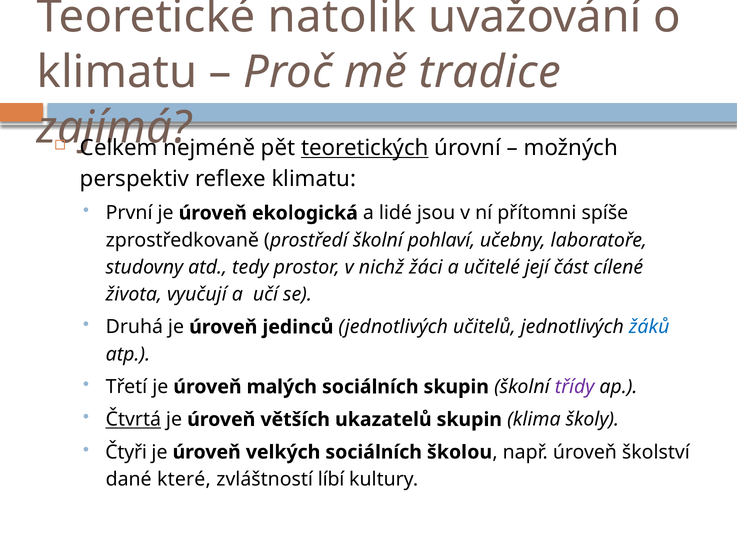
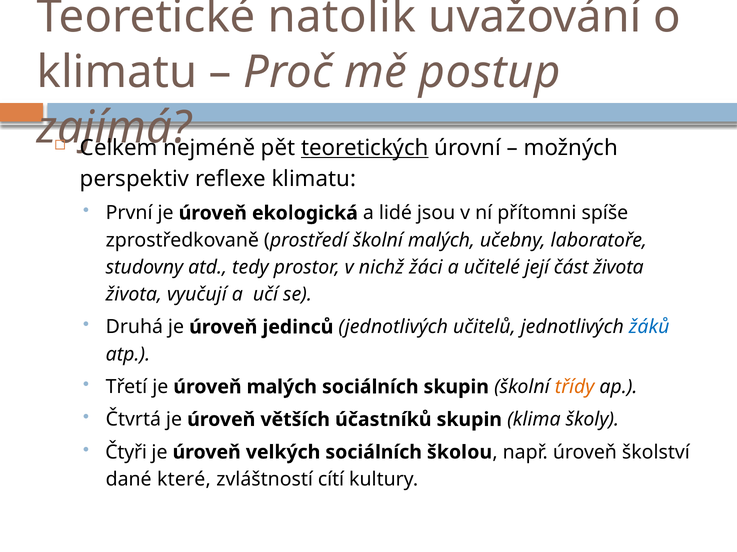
tradice: tradice -> postup
školní pohlaví: pohlaví -> malých
část cílené: cílené -> života
třídy colour: purple -> orange
Čtvrtá underline: present -> none
ukazatelů: ukazatelů -> účastníků
líbí: líbí -> cítí
